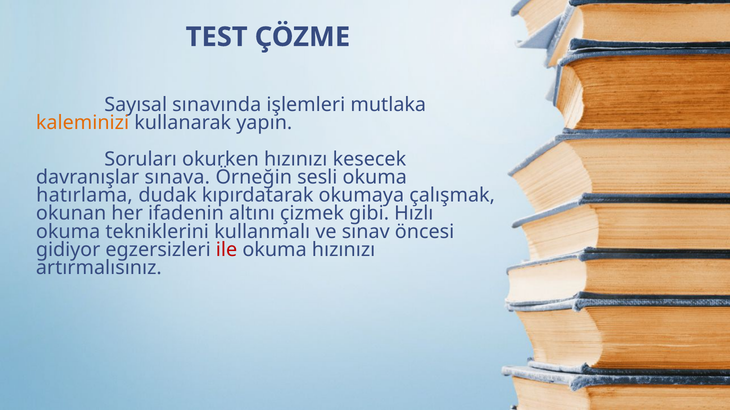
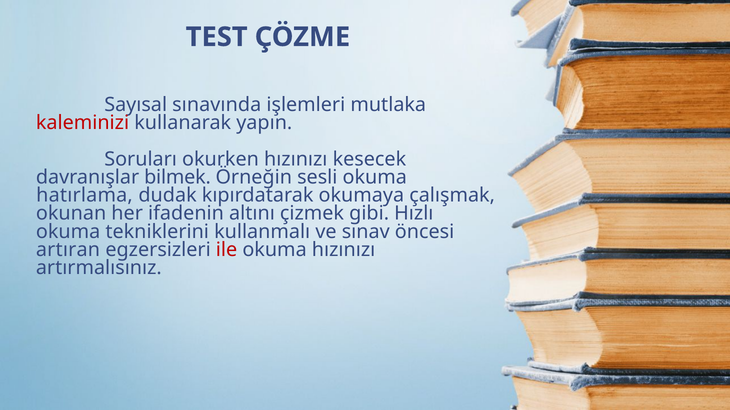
kaleminizi colour: orange -> red
sınava: sınava -> bilmek
gidiyor: gidiyor -> artıran
